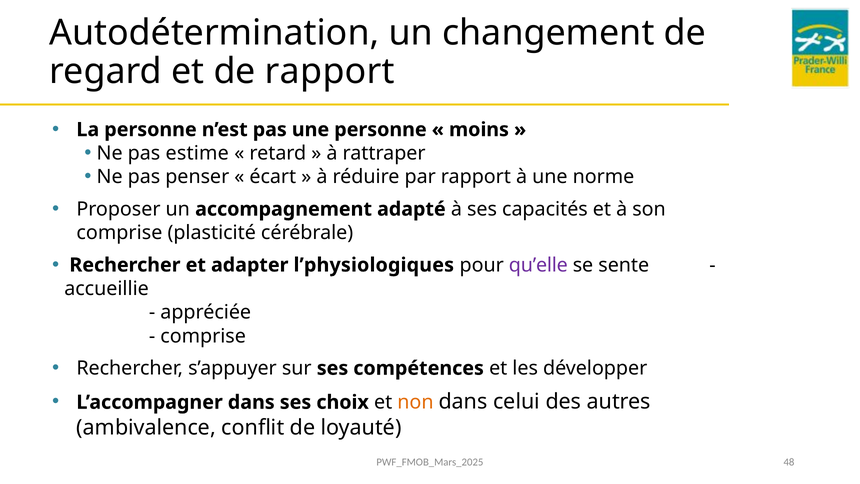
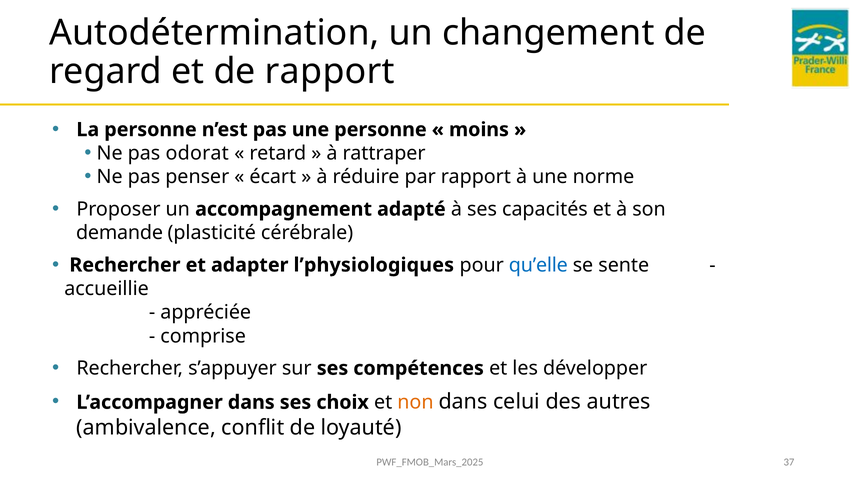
estime: estime -> odorat
comprise at (119, 233): comprise -> demande
qu’elle colour: purple -> blue
48: 48 -> 37
